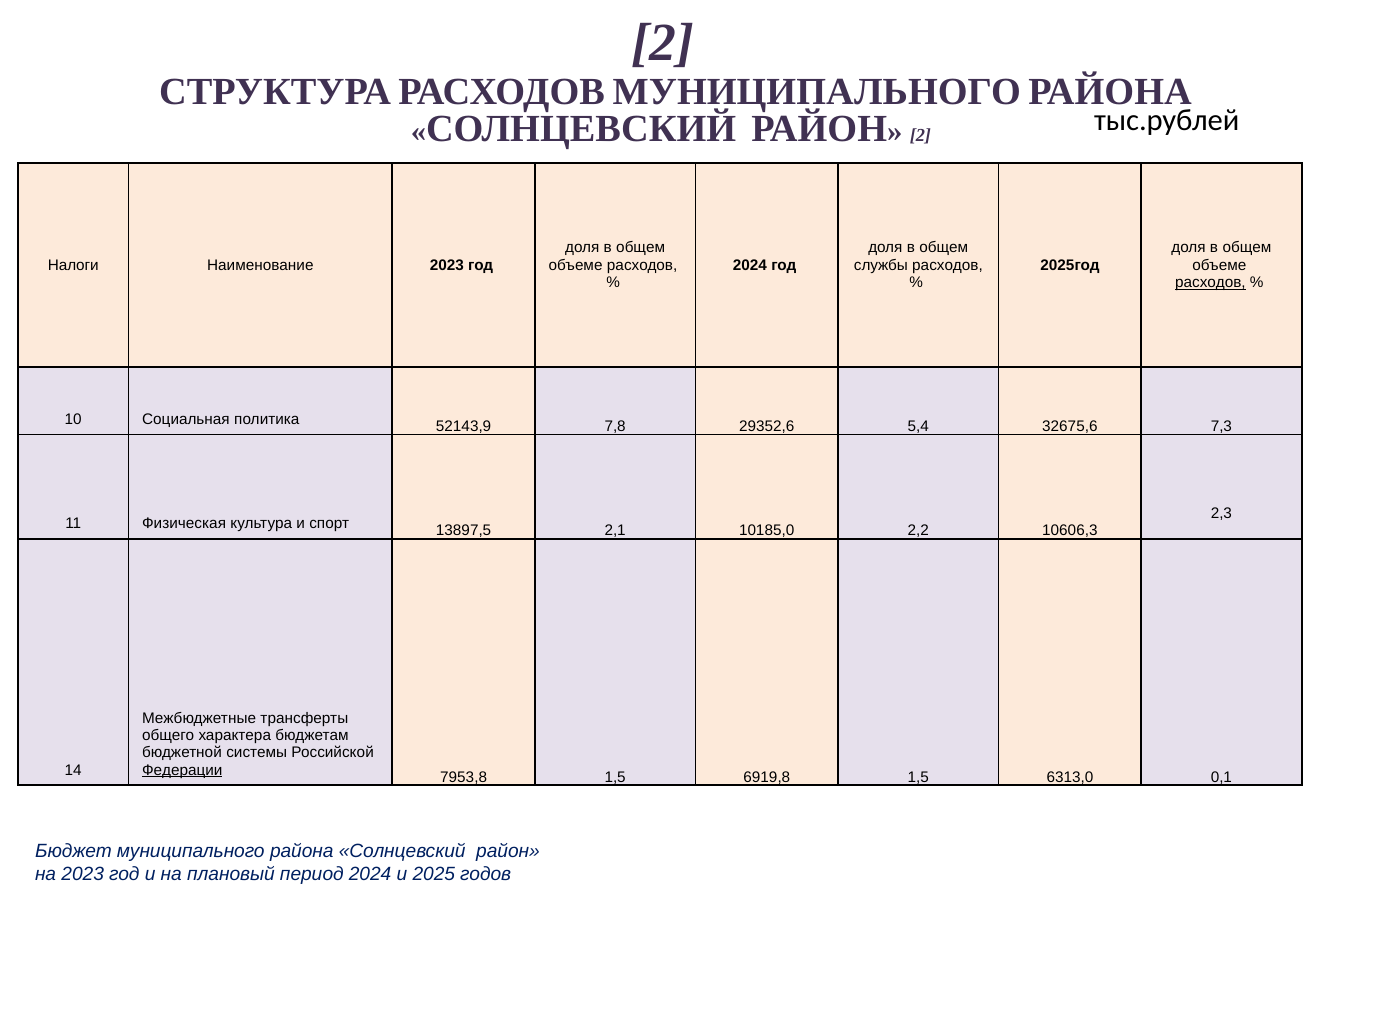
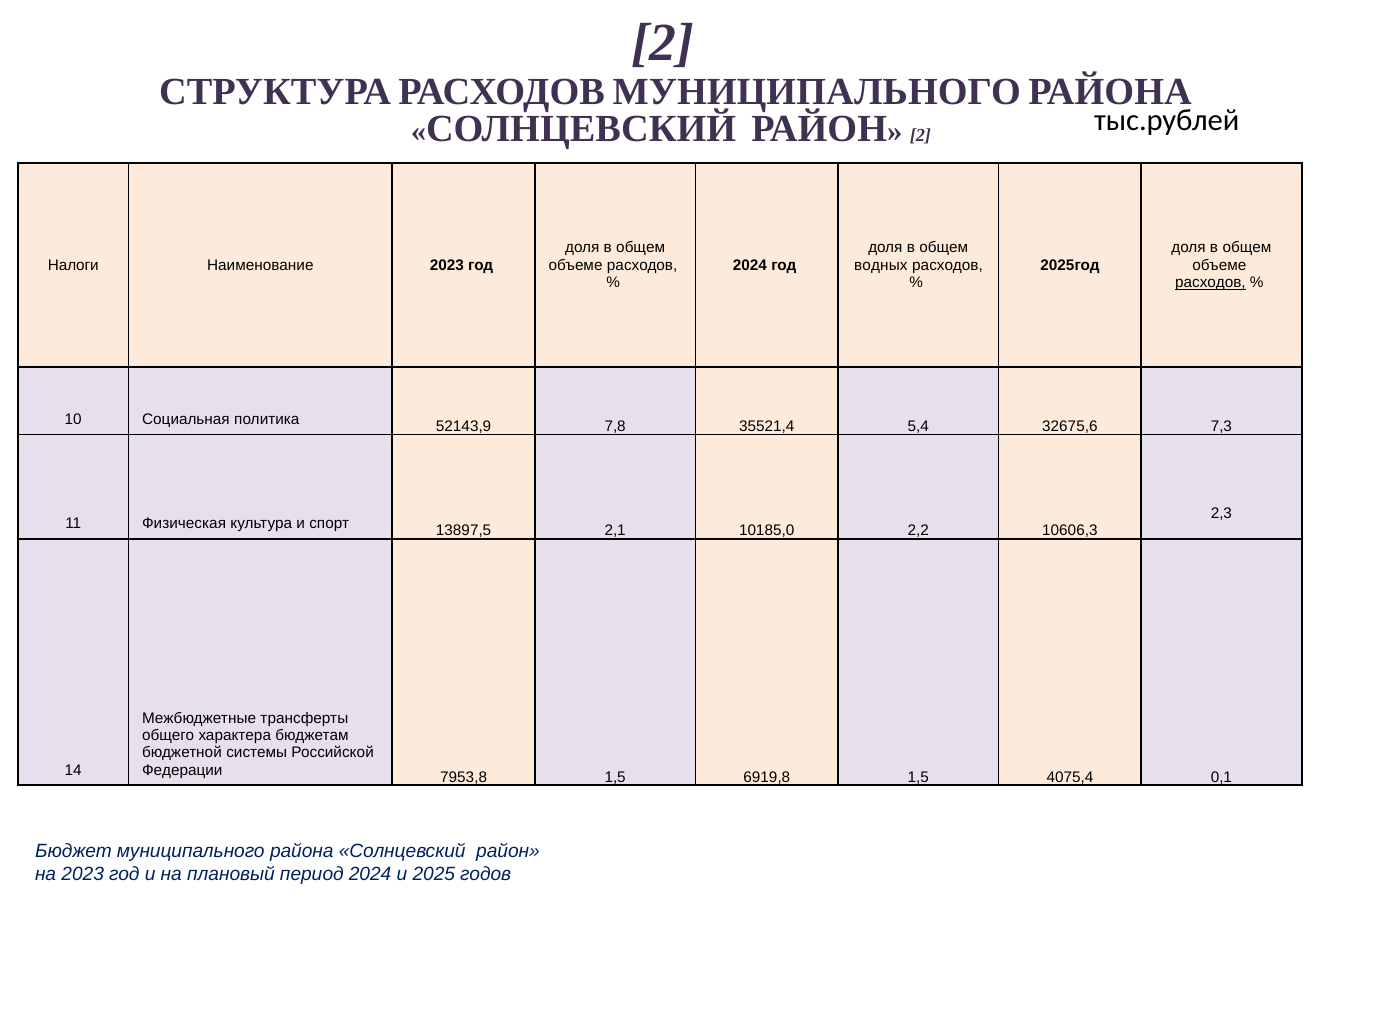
службы: службы -> водных
29352,6: 29352,6 -> 35521,4
Федерации underline: present -> none
6313,0: 6313,0 -> 4075,4
